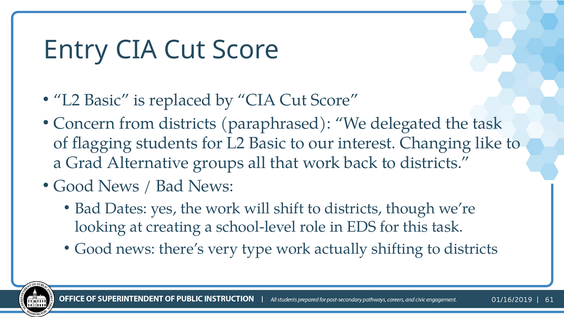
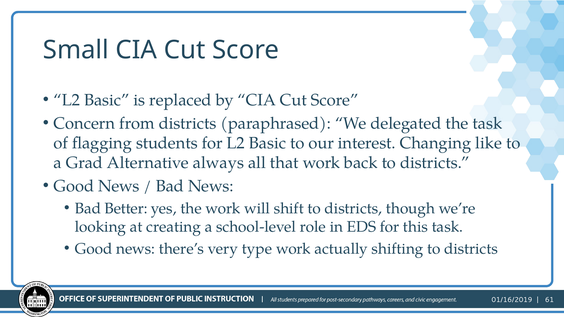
Entry: Entry -> Small
groups: groups -> always
Dates: Dates -> Better
